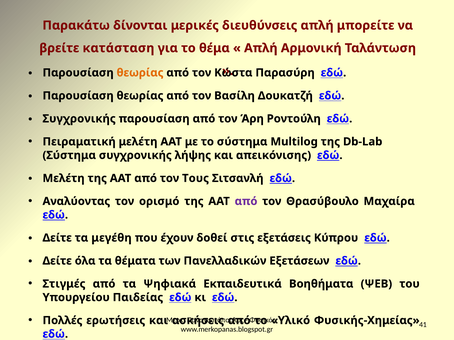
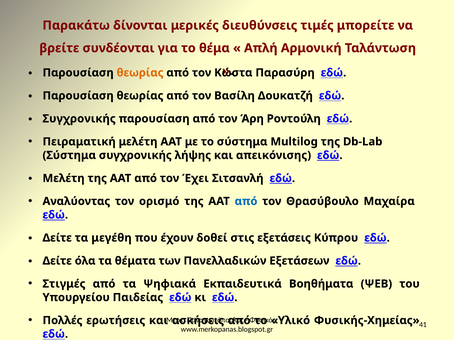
διευθύνσεις απλή: απλή -> τιμές
κατάσταση: κατάσταση -> συνδέονται
Τους: Τους -> Έχει
από at (246, 202) colour: purple -> blue
